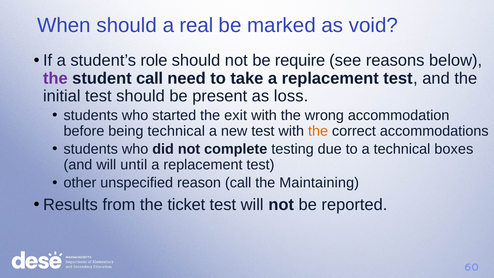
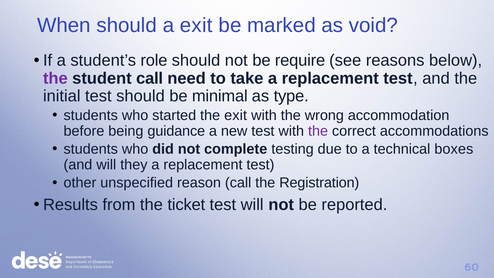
a real: real -> exit
present: present -> minimal
loss: loss -> type
being technical: technical -> guidance
the at (318, 131) colour: orange -> purple
until: until -> they
Maintaining: Maintaining -> Registration
